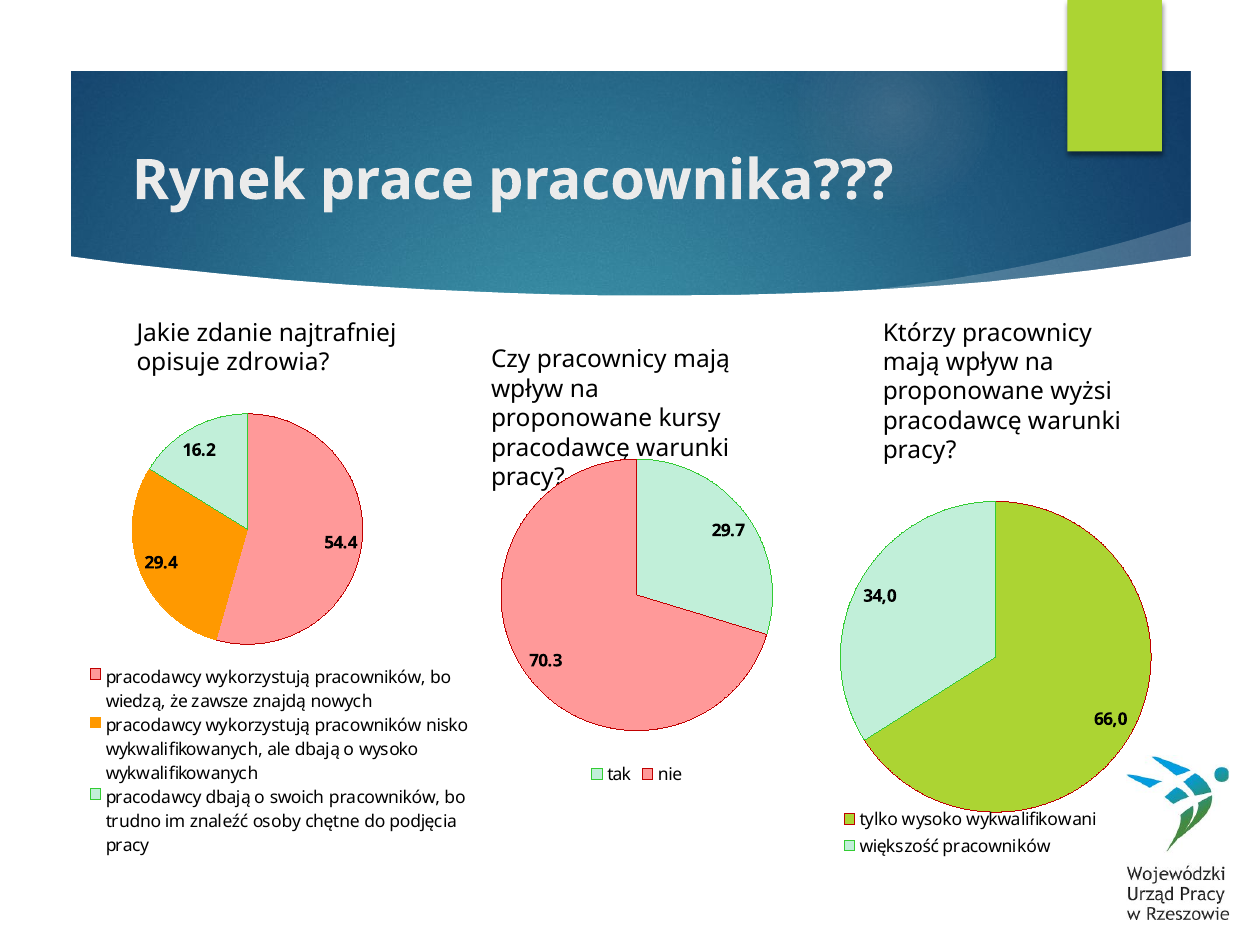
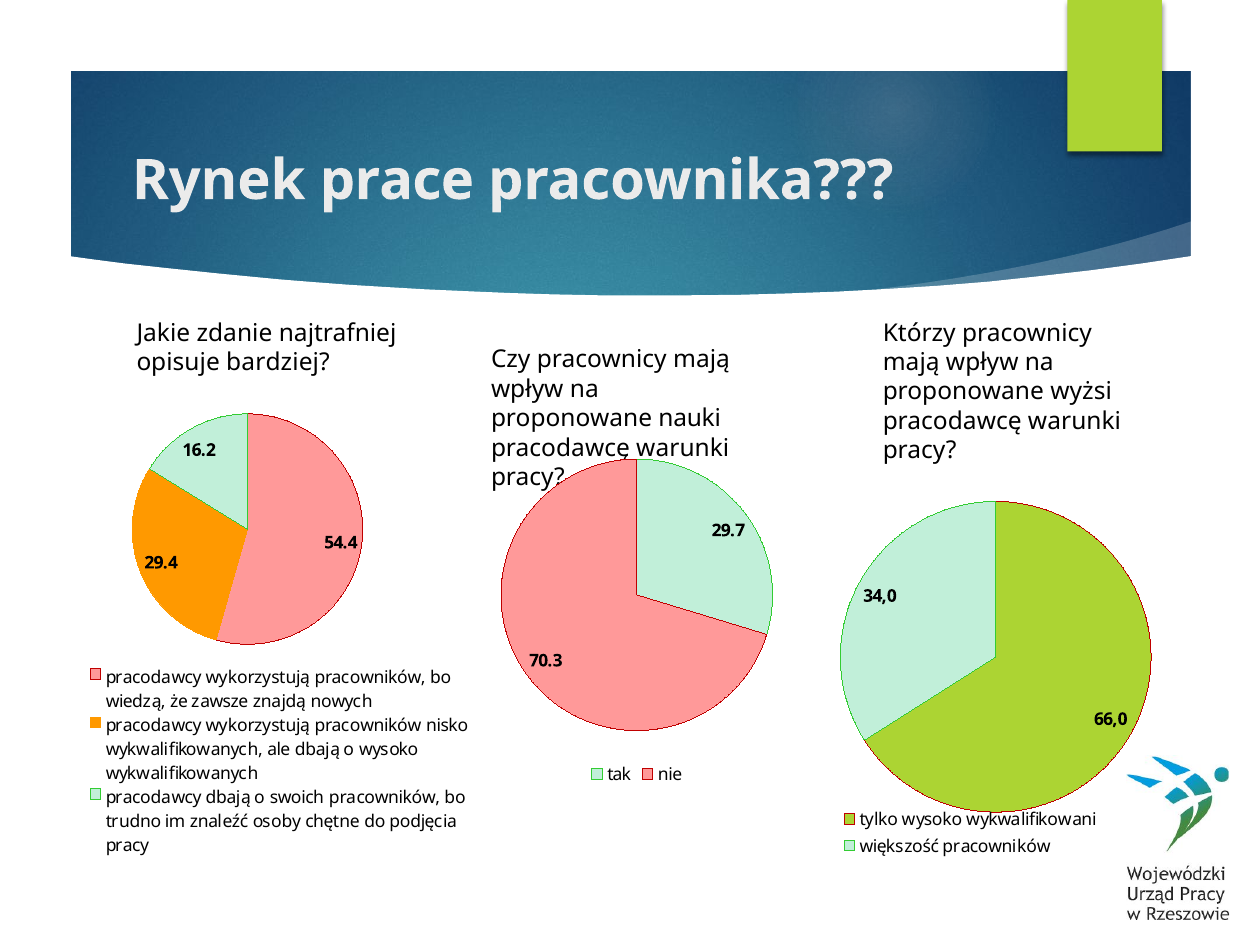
zdrowia: zdrowia -> bardziej
kursy: kursy -> nauki
